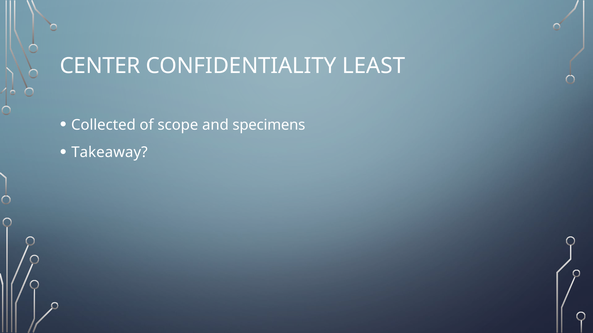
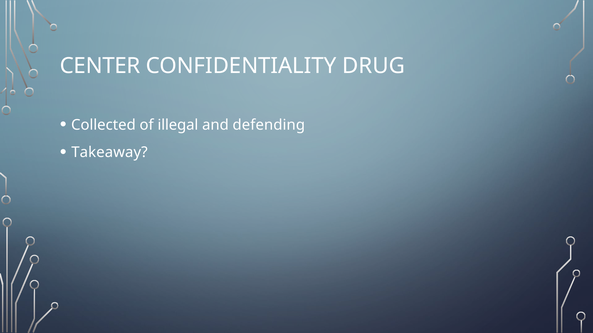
LEAST: LEAST -> DRUG
scope: scope -> illegal
specimens: specimens -> defending
